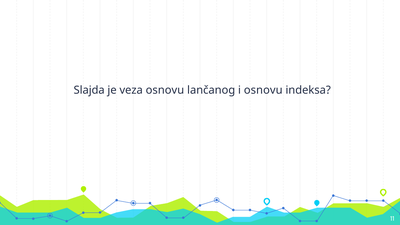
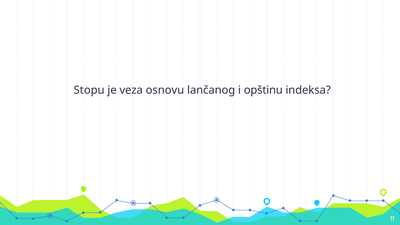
Slajda: Slajda -> Stopu
i osnovu: osnovu -> opštinu
